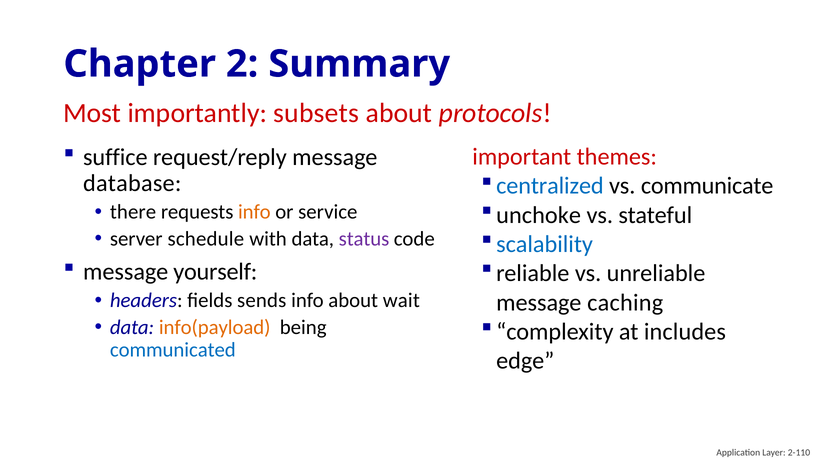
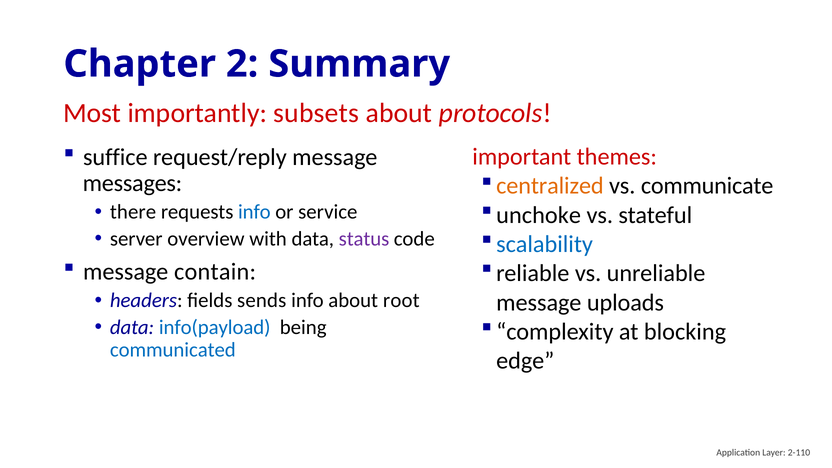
centralized colour: blue -> orange
database: database -> messages
info at (254, 212) colour: orange -> blue
schedule: schedule -> overview
yourself: yourself -> contain
wait: wait -> root
caching: caching -> uploads
info(payload colour: orange -> blue
includes: includes -> blocking
